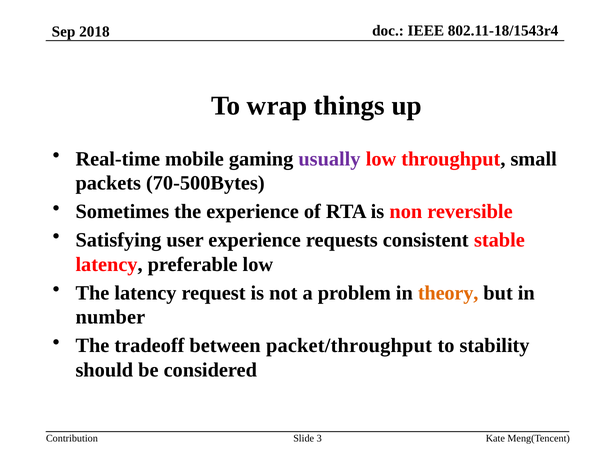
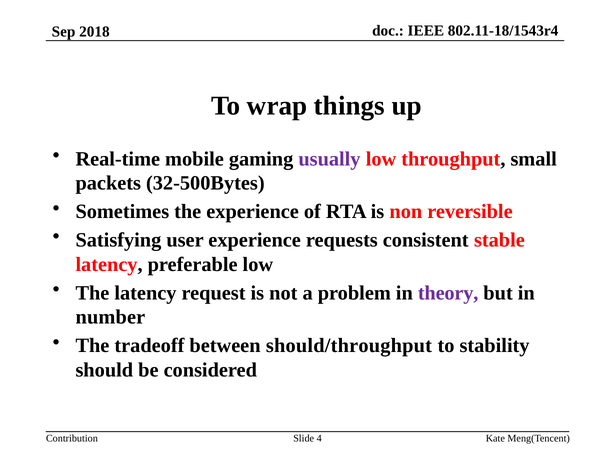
70-500Bytes: 70-500Bytes -> 32-500Bytes
theory colour: orange -> purple
packet/throughput: packet/throughput -> should/throughput
3: 3 -> 4
